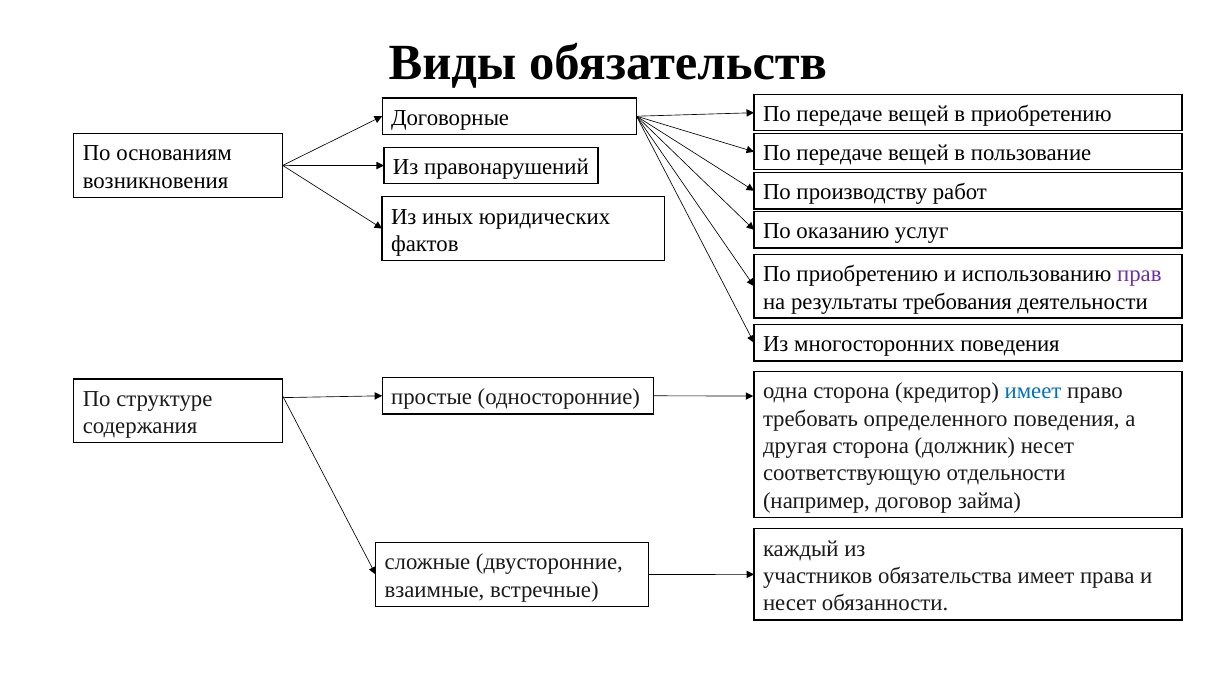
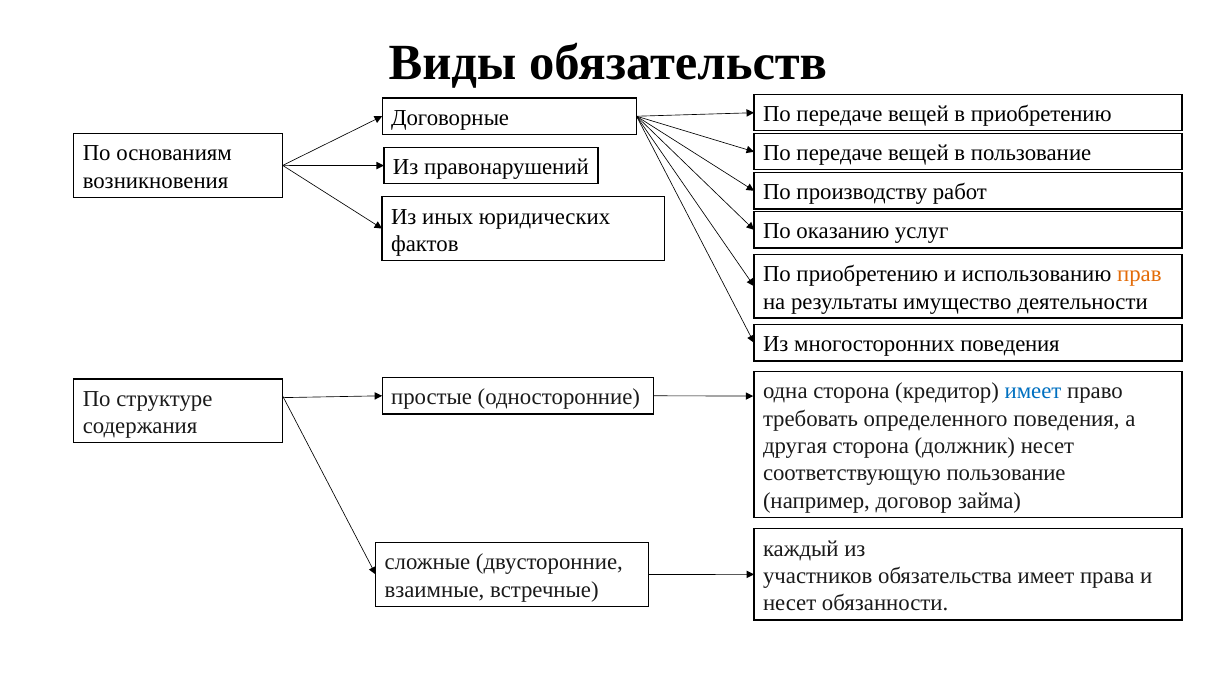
прав colour: purple -> orange
требования: требования -> имущество
соответствующую отдельности: отдельности -> пользование
